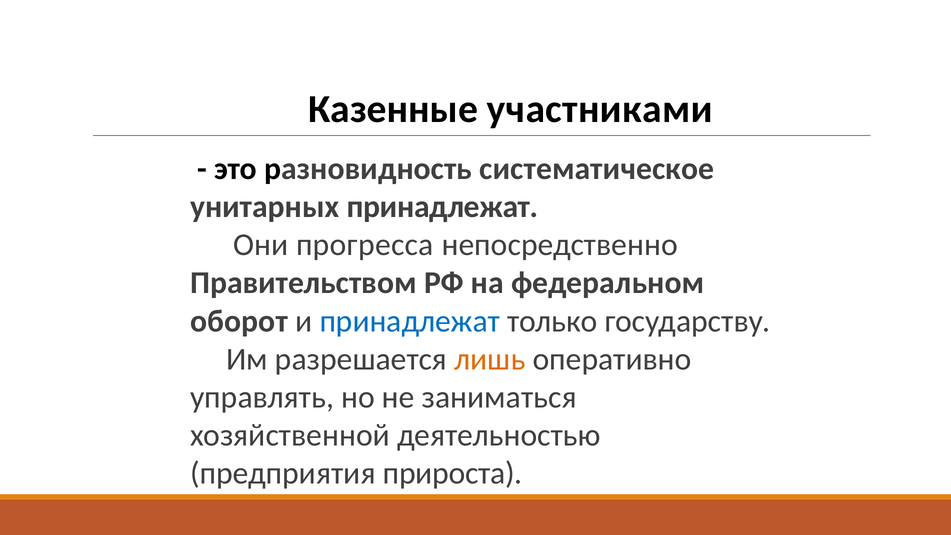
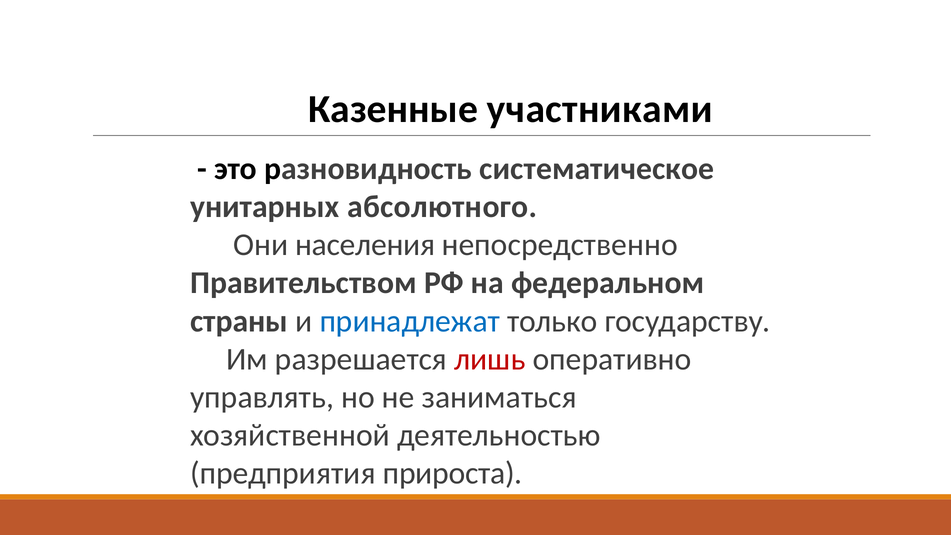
унитарных принадлежат: принадлежат -> абсолютного
прогресса: прогресса -> населения
оборот: оборот -> страны
лишь colour: orange -> red
